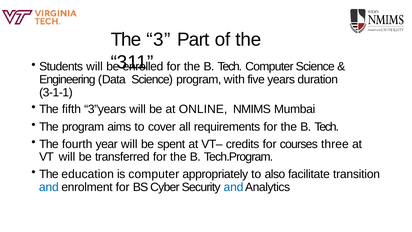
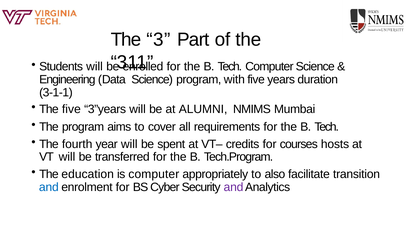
The fifth: fifth -> five
ONLINE: ONLINE -> ALUMNI
three: three -> hosts
and at (234, 187) colour: blue -> purple
